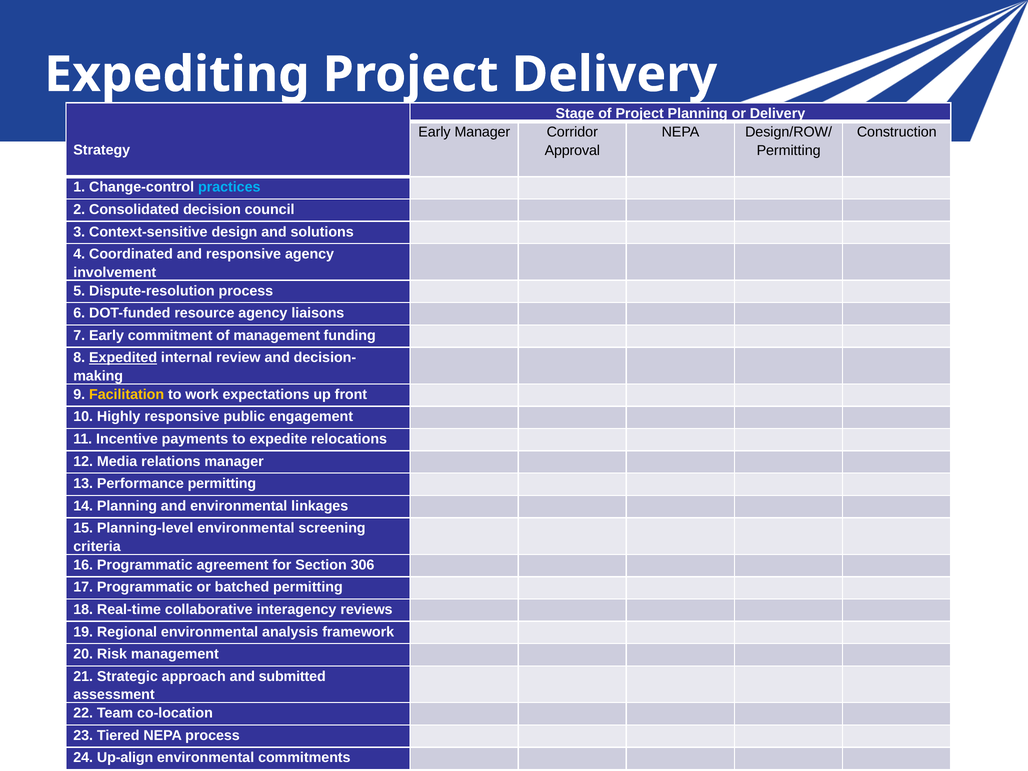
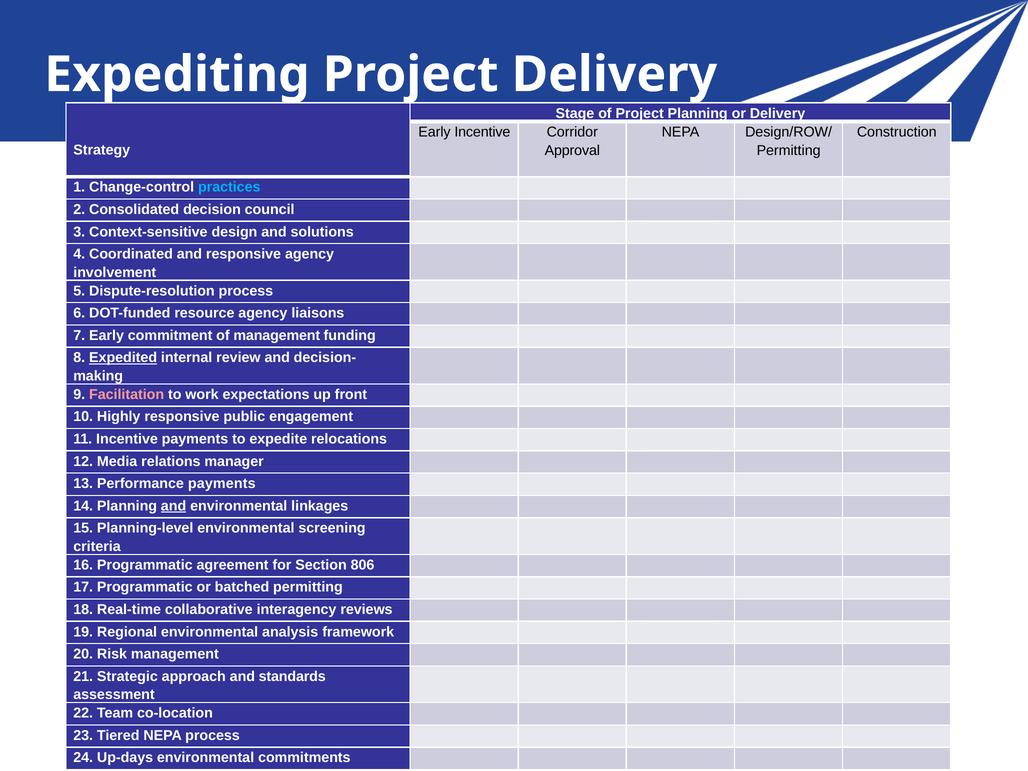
Early Manager: Manager -> Incentive
Facilitation colour: yellow -> pink
Performance permitting: permitting -> payments
and at (174, 506) underline: none -> present
306: 306 -> 806
submitted: submitted -> standards
Up-align: Up-align -> Up-days
